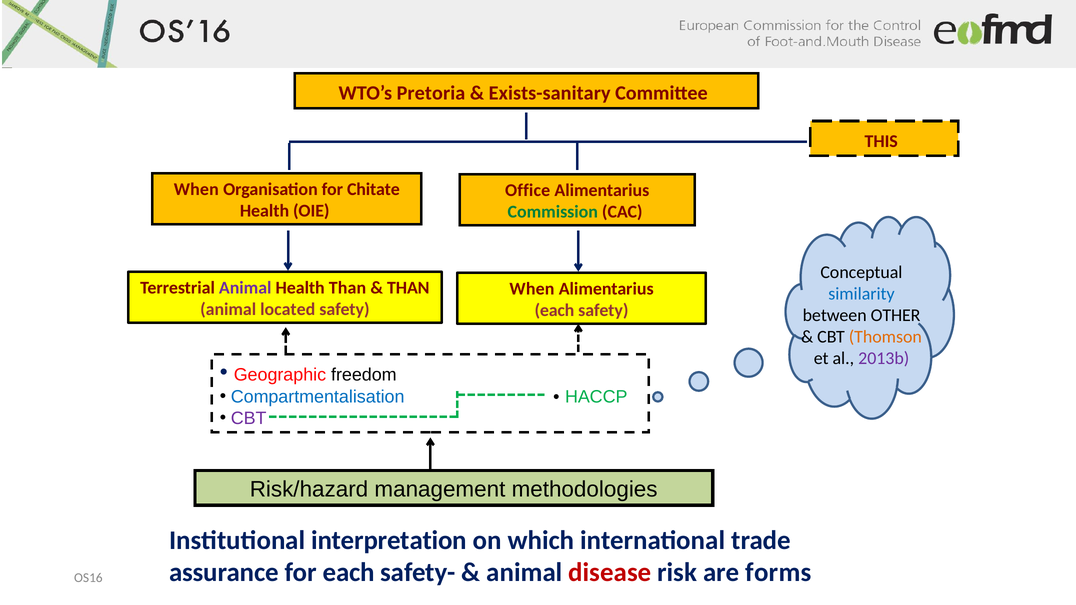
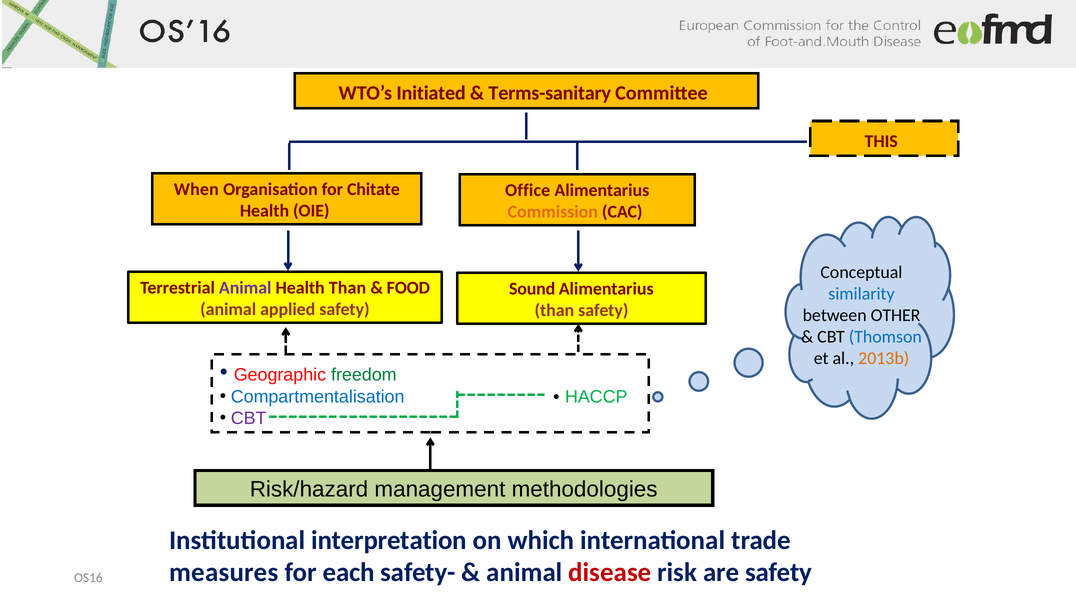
Pretoria: Pretoria -> Initiated
Exists-sanitary: Exists-sanitary -> Terms-sanitary
Commission colour: green -> orange
THAN at (408, 288): THAN -> FOOD
When at (532, 289): When -> Sound
located: located -> applied
each at (554, 310): each -> than
Thomson colour: orange -> blue
2013b colour: purple -> orange
freedom colour: black -> green
assurance: assurance -> measures
are forms: forms -> safety
